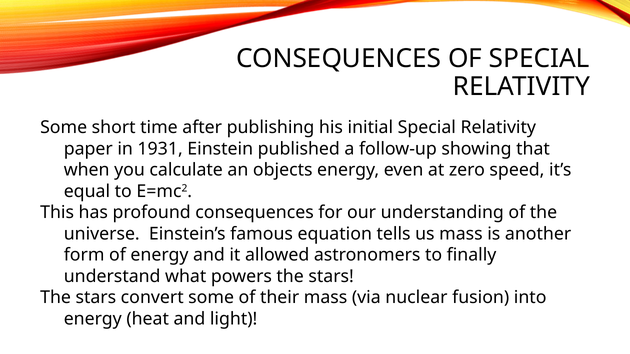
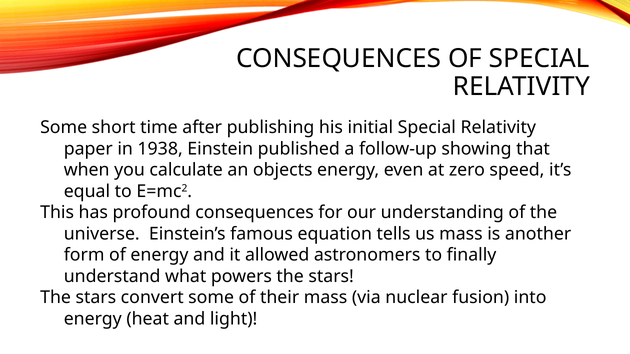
1931: 1931 -> 1938
